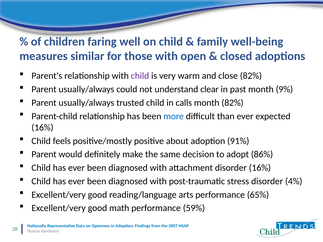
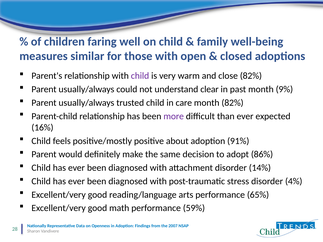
calls: calls -> care
more colour: blue -> purple
disorder 16%: 16% -> 14%
